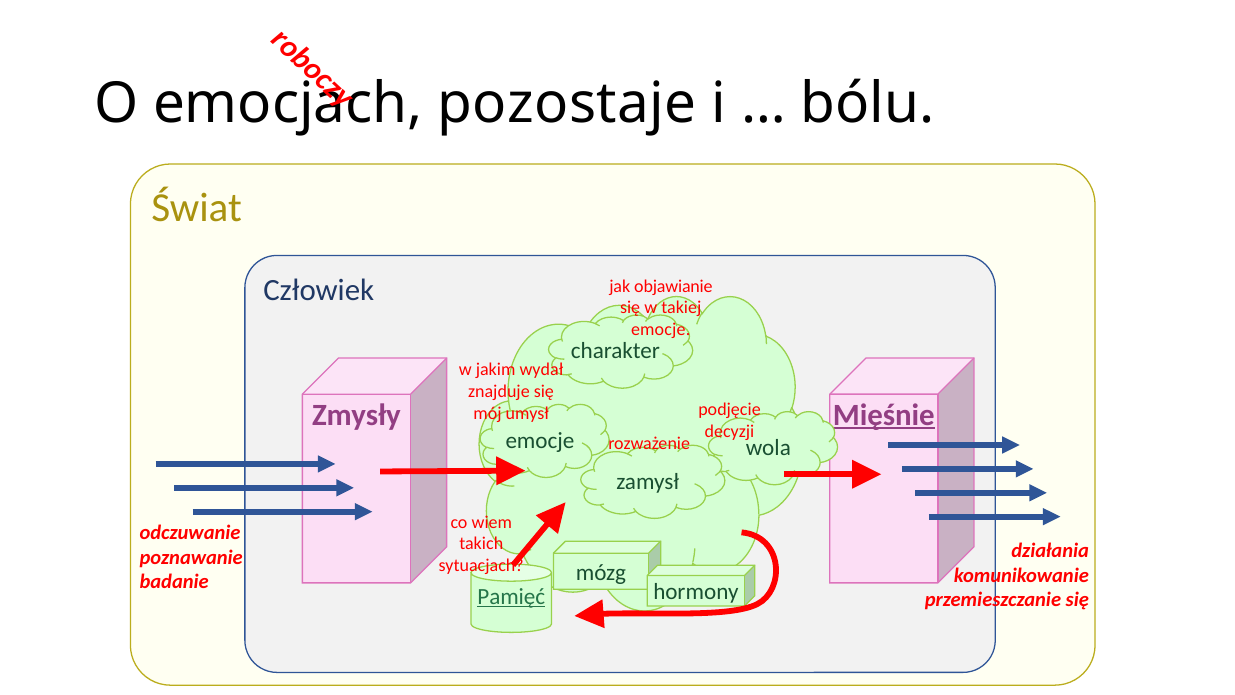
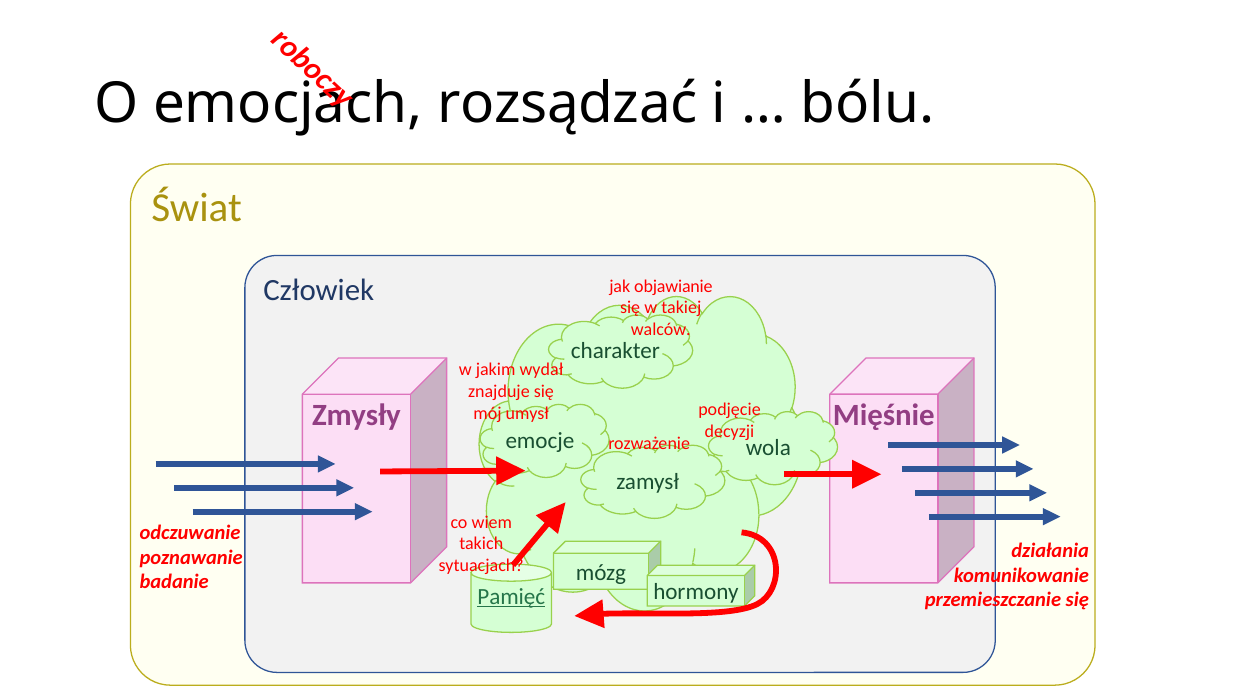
pozostaje: pozostaje -> rozsądzać
emocje at (661, 329): emocje -> walców
Mięśnie underline: present -> none
